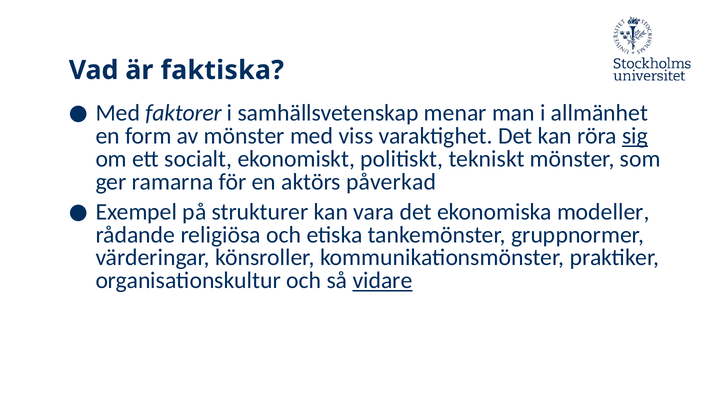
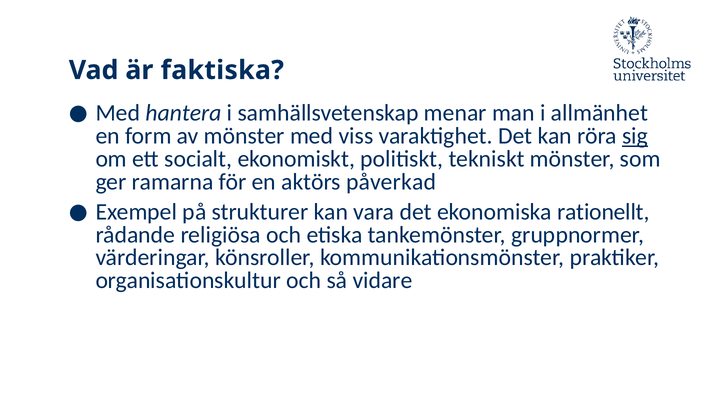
faktorer: faktorer -> hantera
modeller: modeller -> rationellt
vidare underline: present -> none
